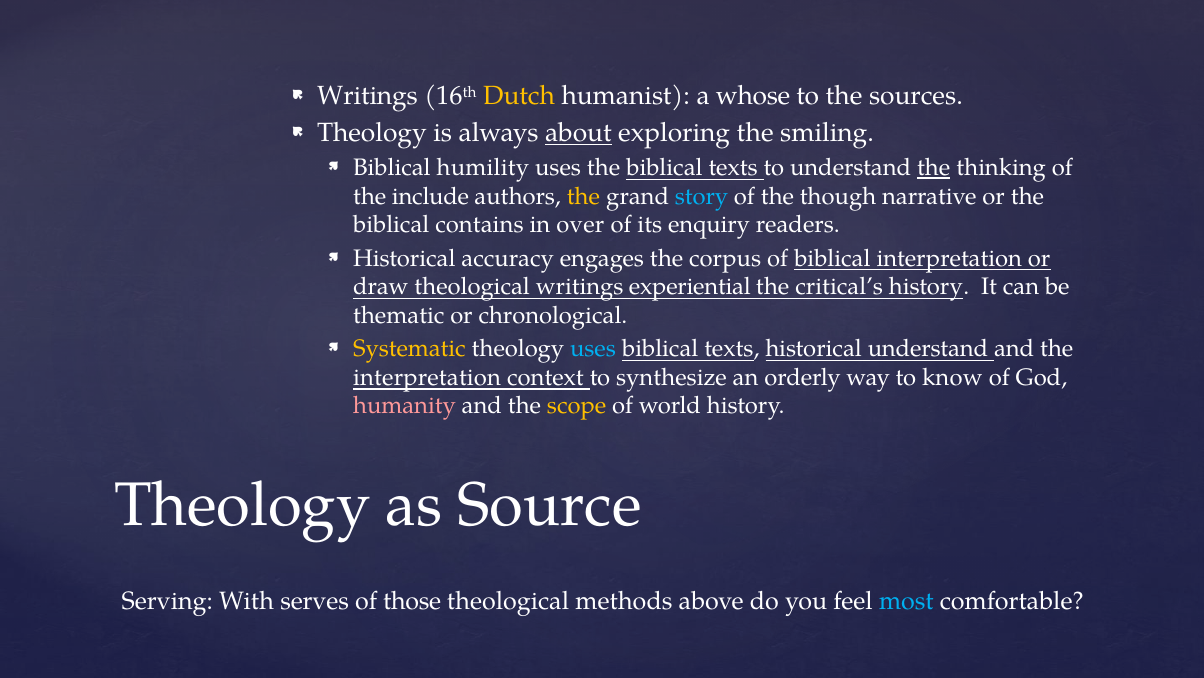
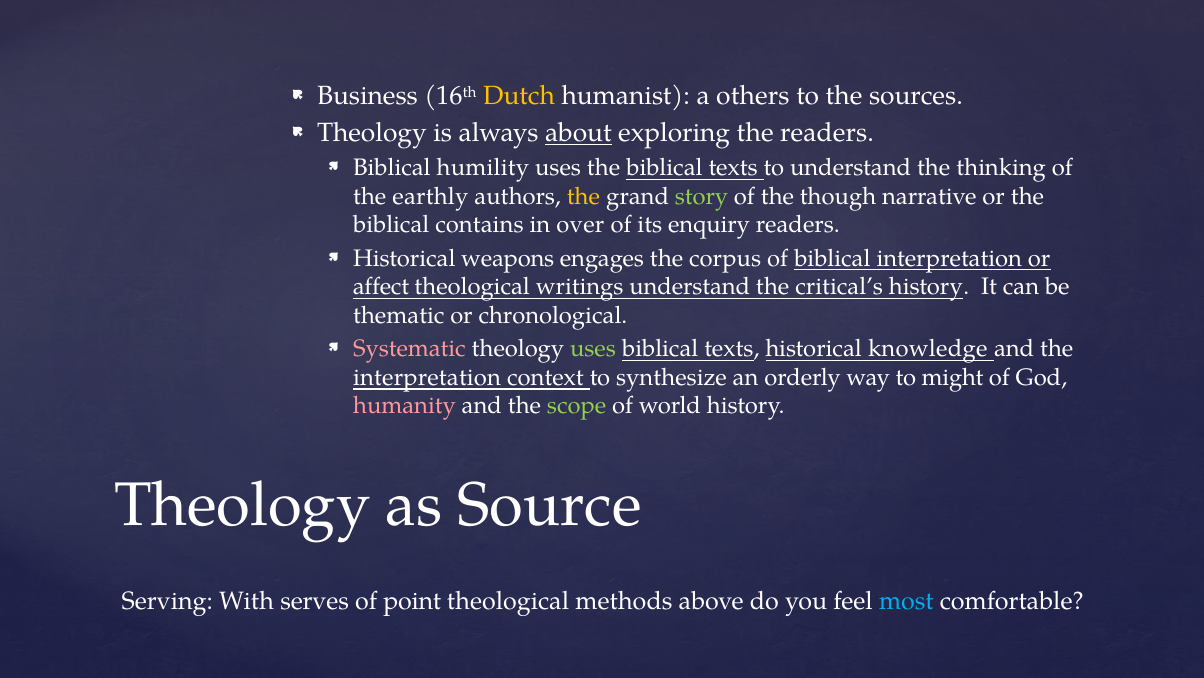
Writings at (367, 96): Writings -> Business
whose: whose -> others
the smiling: smiling -> readers
the at (934, 168) underline: present -> none
include: include -> earthly
story colour: light blue -> light green
accuracy: accuracy -> weapons
draw: draw -> affect
writings experiential: experiential -> understand
Systematic colour: yellow -> pink
uses at (593, 349) colour: light blue -> light green
historical understand: understand -> knowledge
know: know -> might
scope colour: yellow -> light green
those: those -> point
